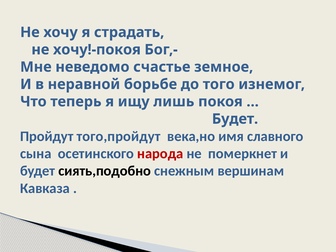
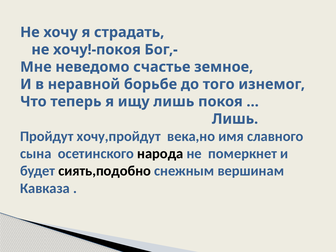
Будет at (235, 119): Будет -> Лишь
того,пройдут: того,пройдут -> хочу,пройдут
народа colour: red -> black
